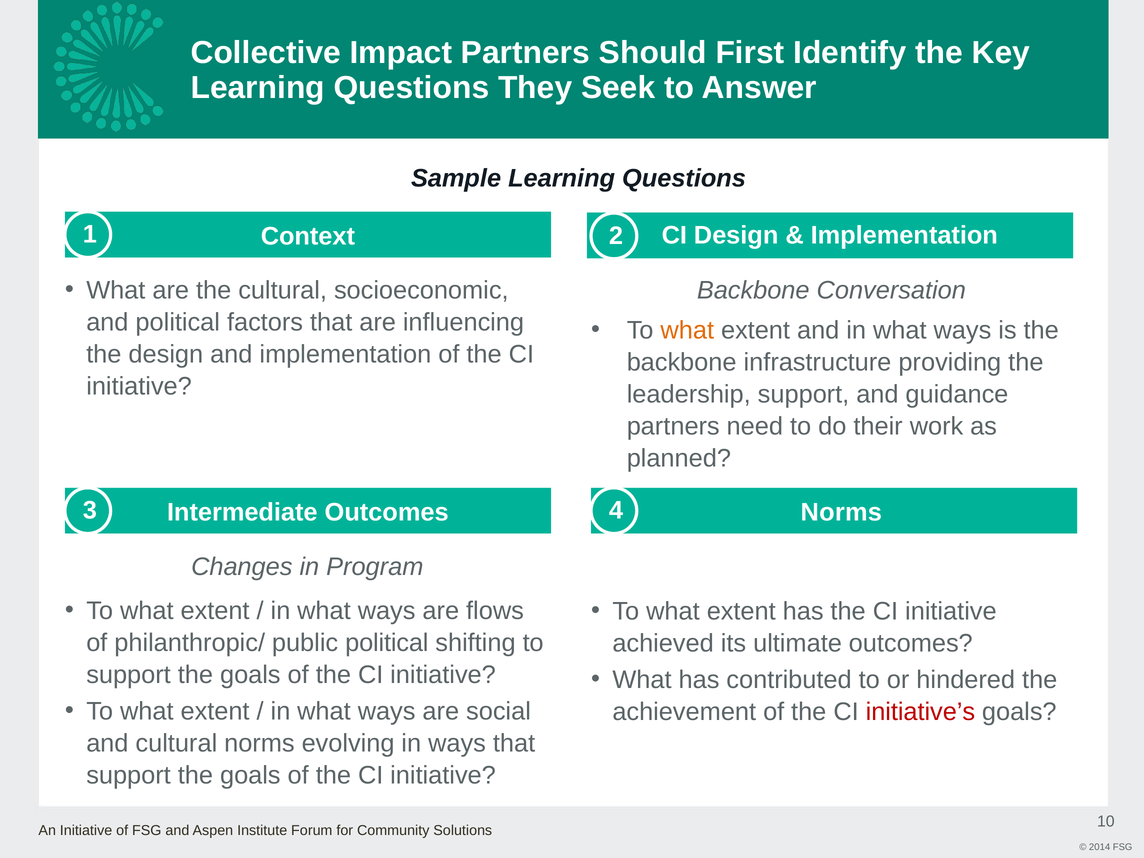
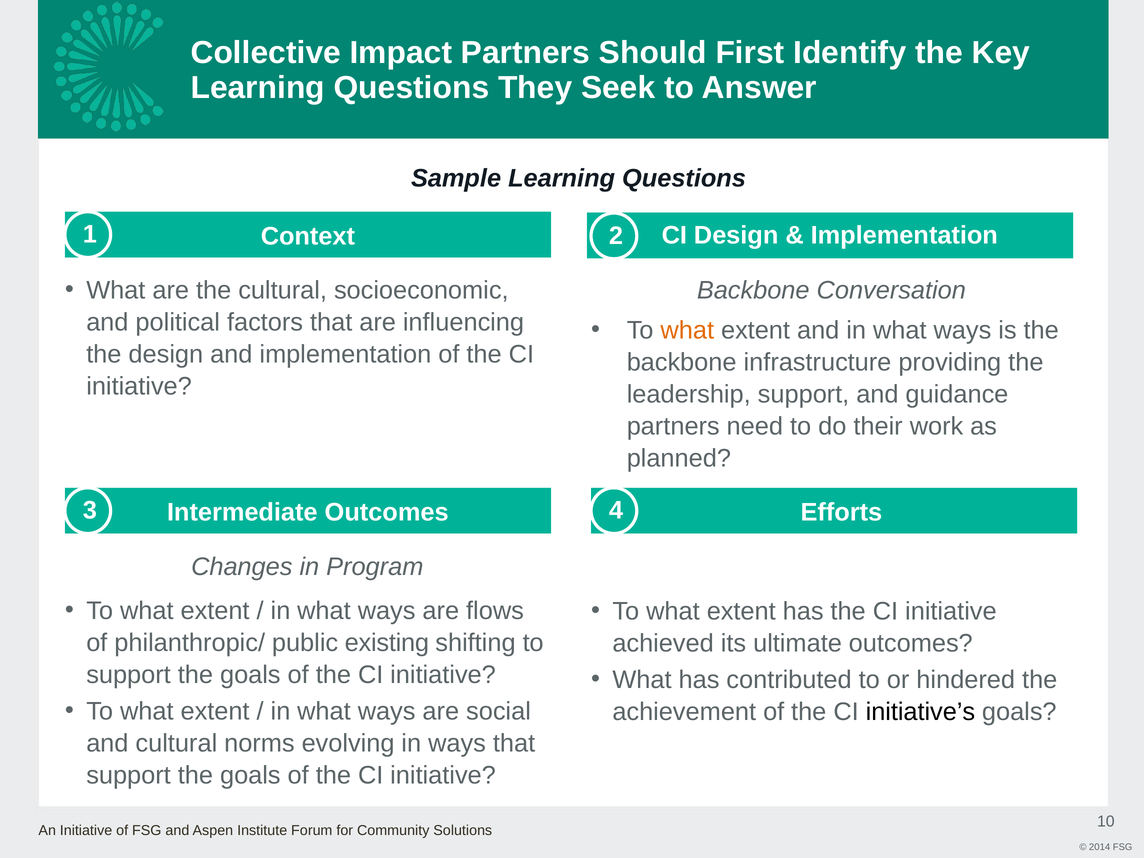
Norms at (841, 512): Norms -> Efforts
public political: political -> existing
initiative’s colour: red -> black
